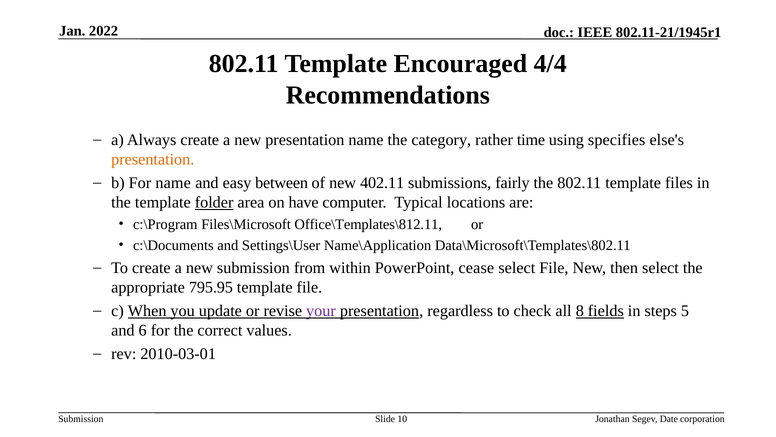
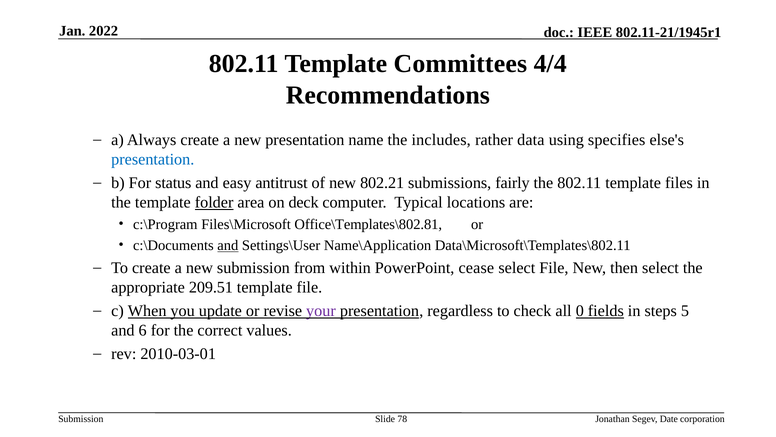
Encouraged: Encouraged -> Committees
category: category -> includes
time: time -> data
presentation at (153, 159) colour: orange -> blue
For name: name -> status
between: between -> antitrust
402.11: 402.11 -> 802.21
have: have -> deck
Office\Templates\812.11: Office\Templates\812.11 -> Office\Templates\802.81
and at (228, 245) underline: none -> present
795.95: 795.95 -> 209.51
8: 8 -> 0
10: 10 -> 78
